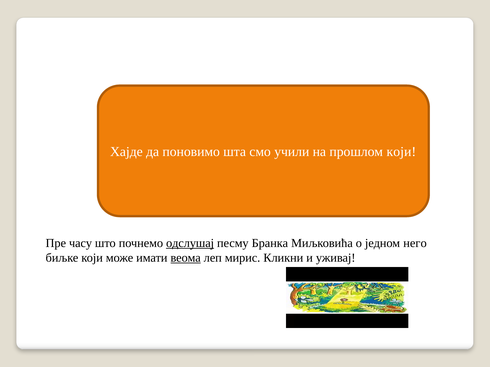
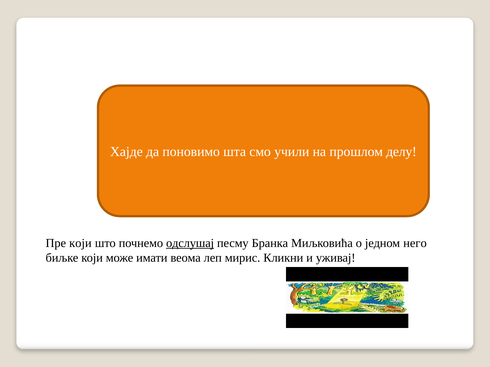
прошлом који: који -> делу
Пре часу: часу -> који
веома underline: present -> none
